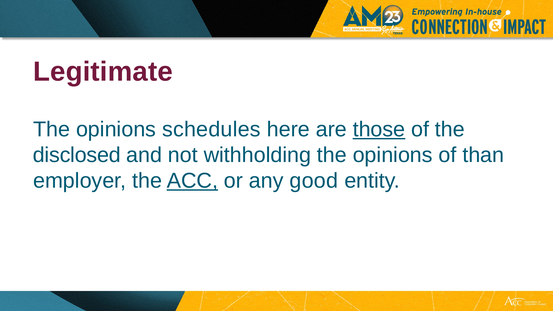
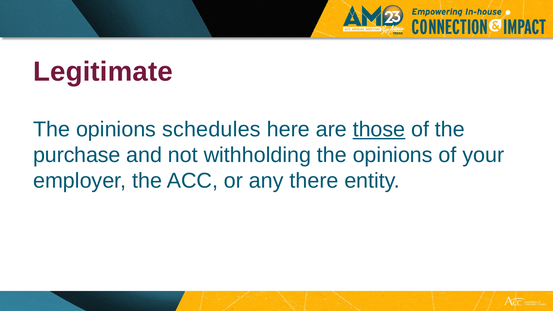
disclosed: disclosed -> purchase
than: than -> your
ACC underline: present -> none
good: good -> there
